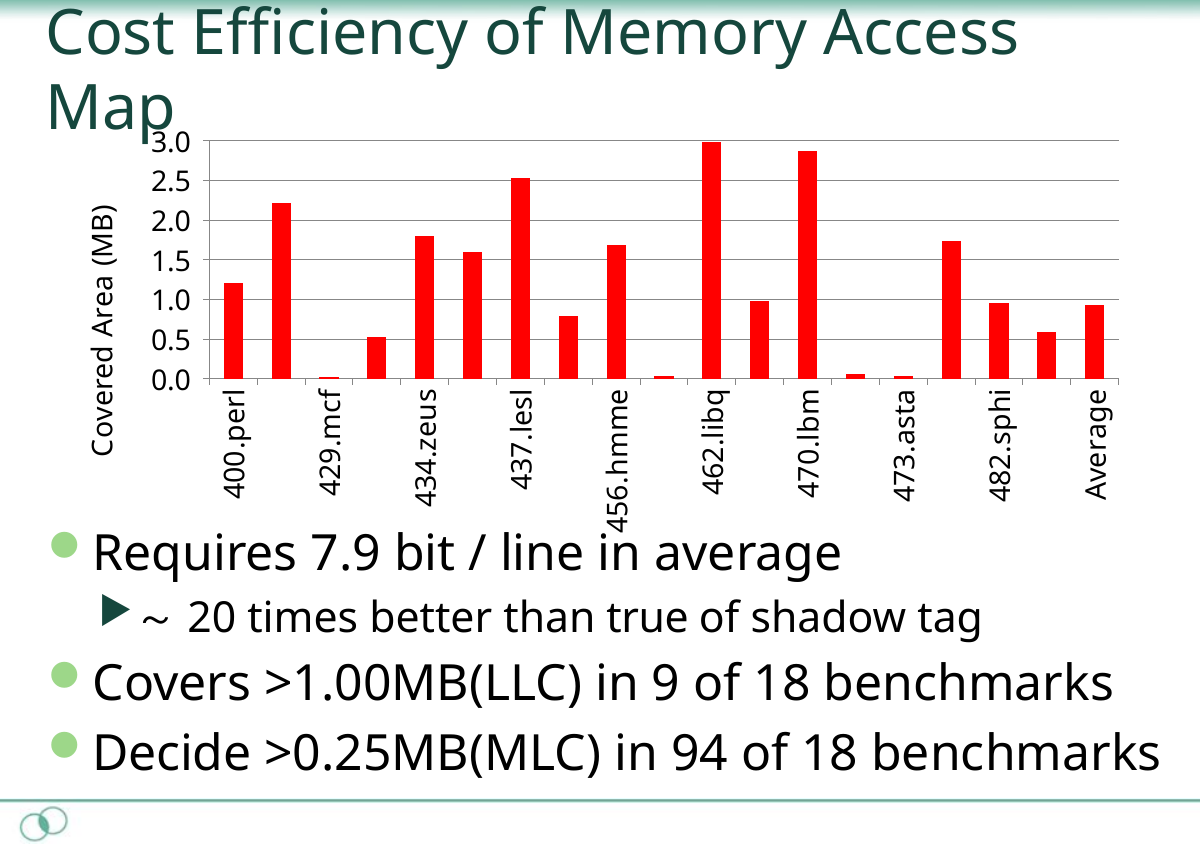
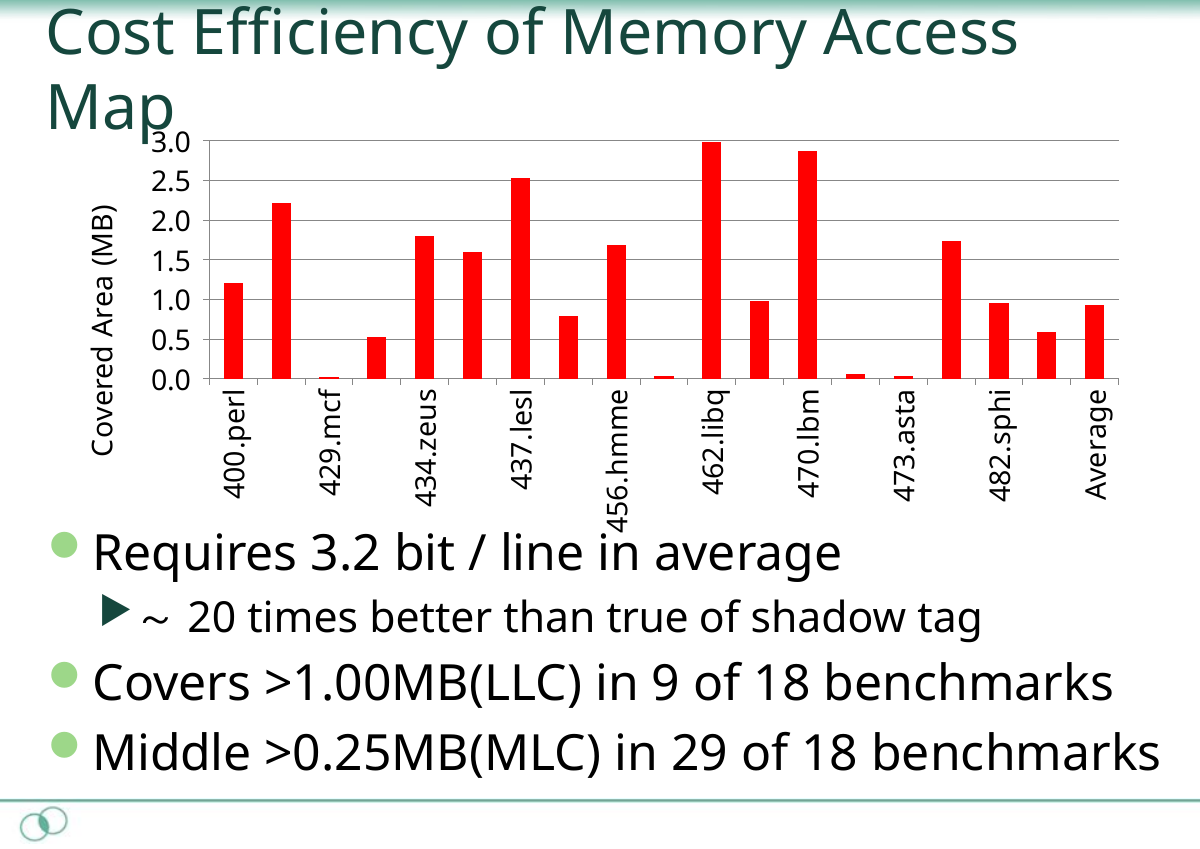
7.9: 7.9 -> 3.2
Decide: Decide -> Middle
94: 94 -> 29
